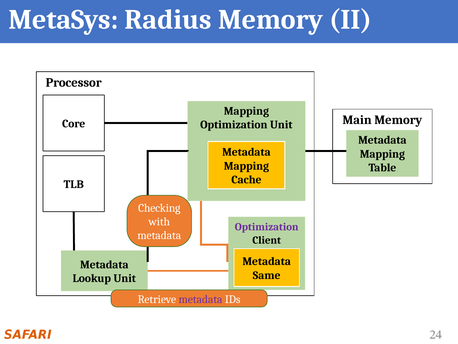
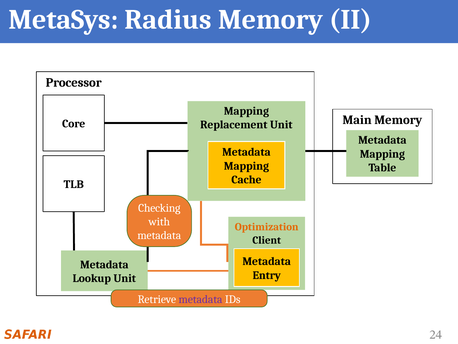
Optimization at (234, 125): Optimization -> Replacement
Optimization at (267, 227) colour: purple -> orange
Same: Same -> Entry
